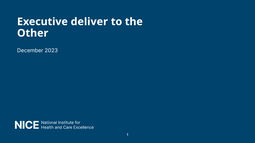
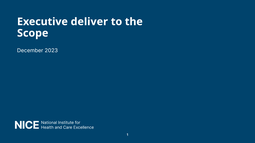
Other: Other -> Scope
